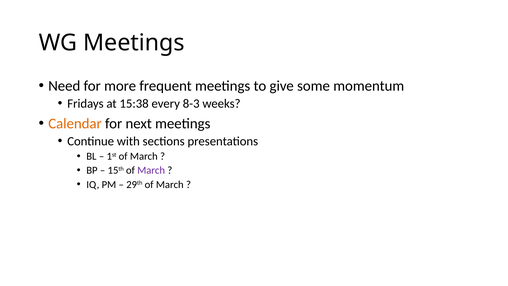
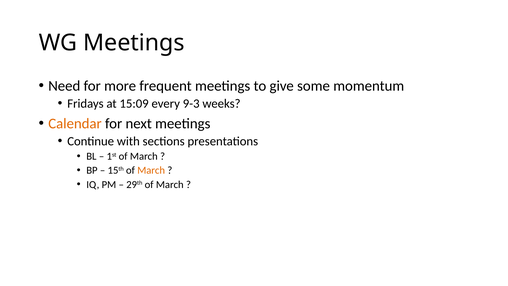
15:38: 15:38 -> 15:09
8-3: 8-3 -> 9-3
March at (151, 170) colour: purple -> orange
